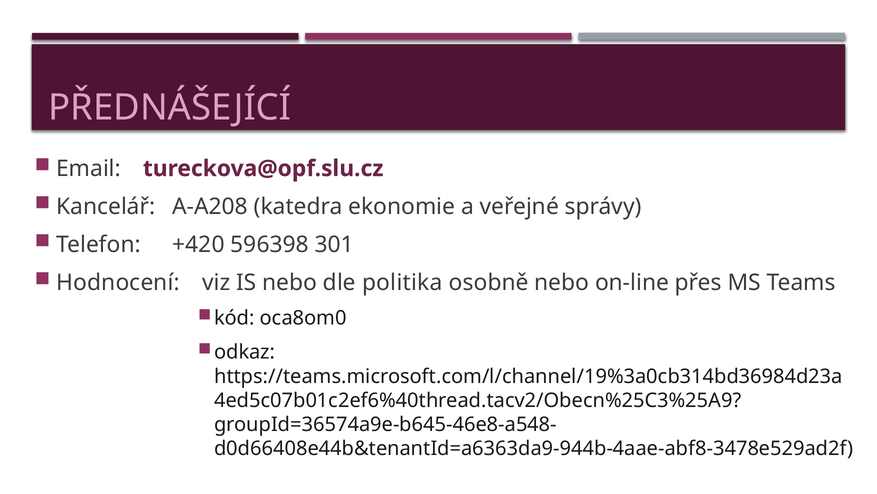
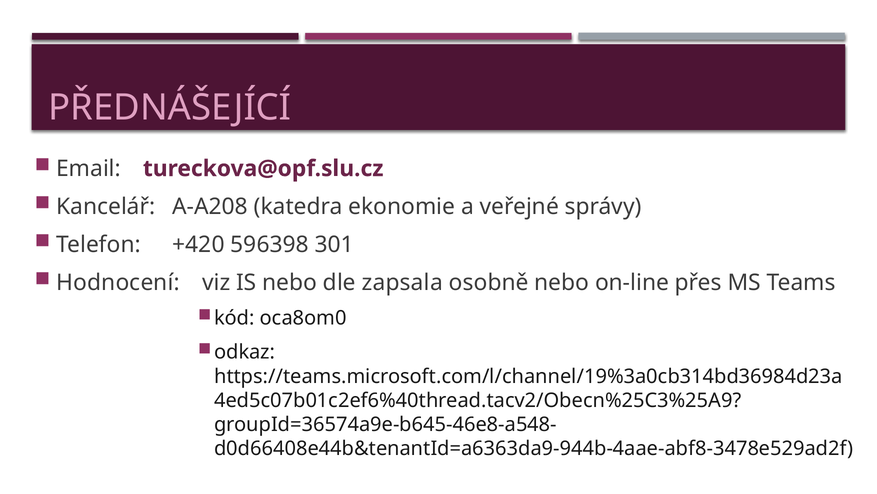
politika: politika -> zapsala
